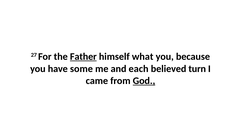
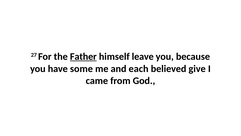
what: what -> leave
turn: turn -> give
God underline: present -> none
